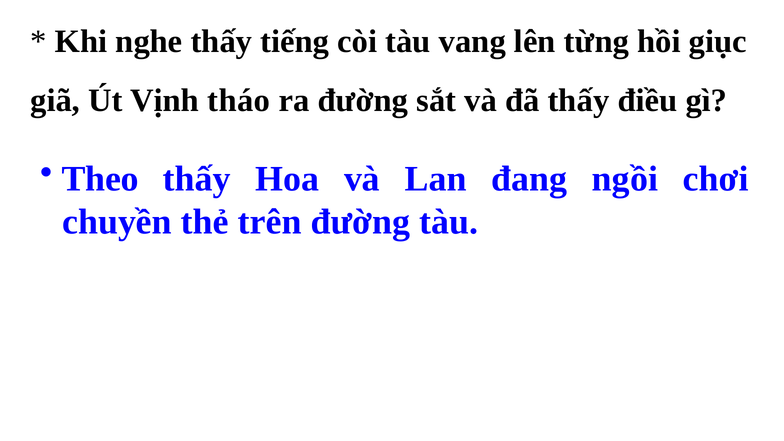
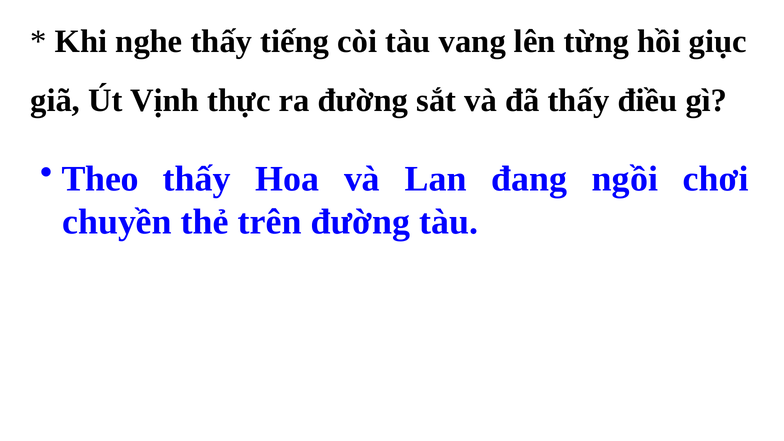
tháo: tháo -> thực
